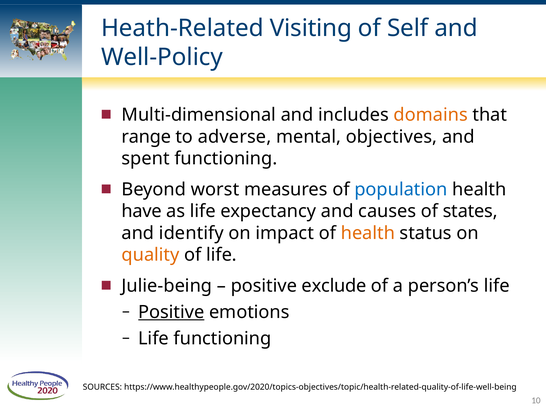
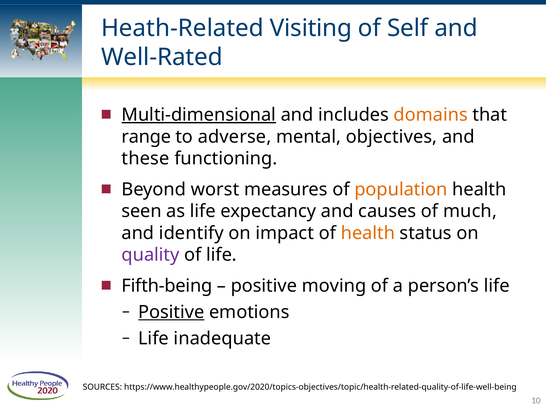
Well-Policy: Well-Policy -> Well-Rated
Multi-dimensional underline: none -> present
spent: spent -> these
population colour: blue -> orange
have: have -> seen
states: states -> much
quality colour: orange -> purple
Julie-being: Julie-being -> Fifth-being
exclude: exclude -> moving
Life functioning: functioning -> inadequate
